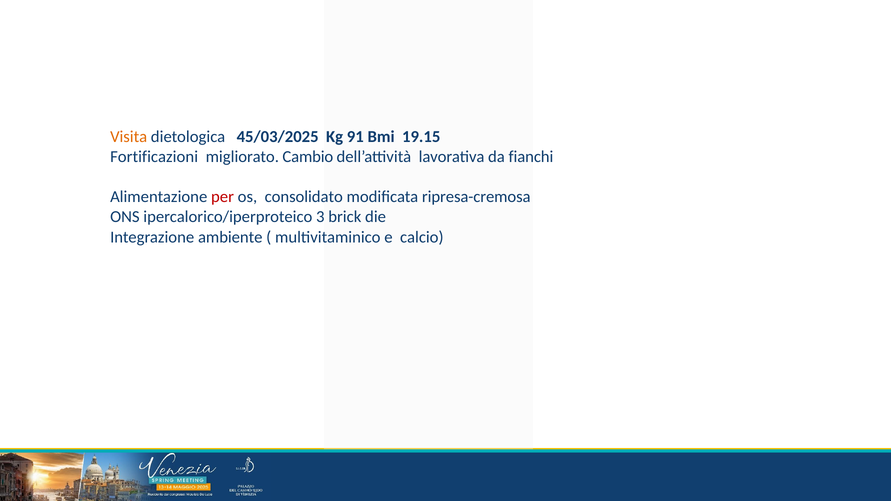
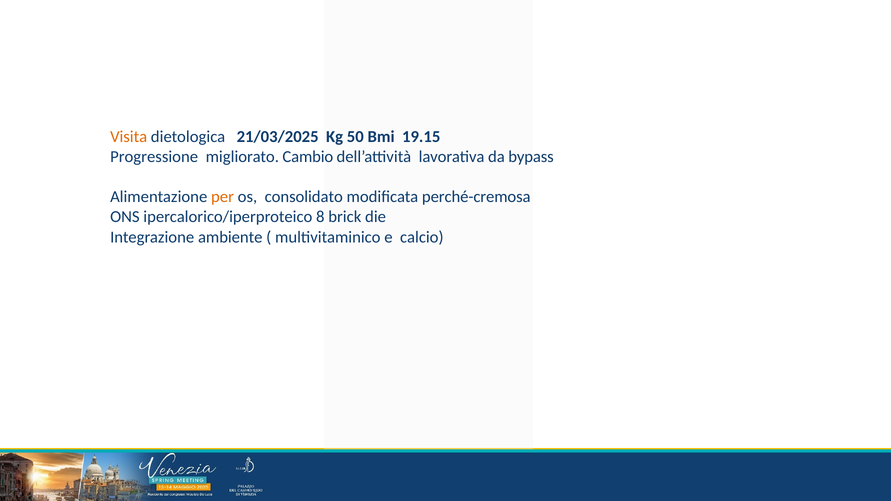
45/03/2025: 45/03/2025 -> 21/03/2025
91: 91 -> 50
Fortificazioni: Fortificazioni -> Progressione
fianchi: fianchi -> bypass
per colour: red -> orange
ripresa-cremosa: ripresa-cremosa -> perché-cremosa
3: 3 -> 8
